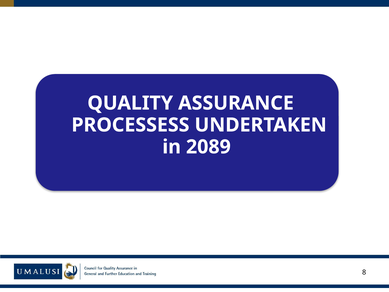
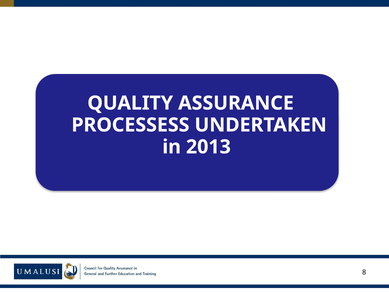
2089: 2089 -> 2013
